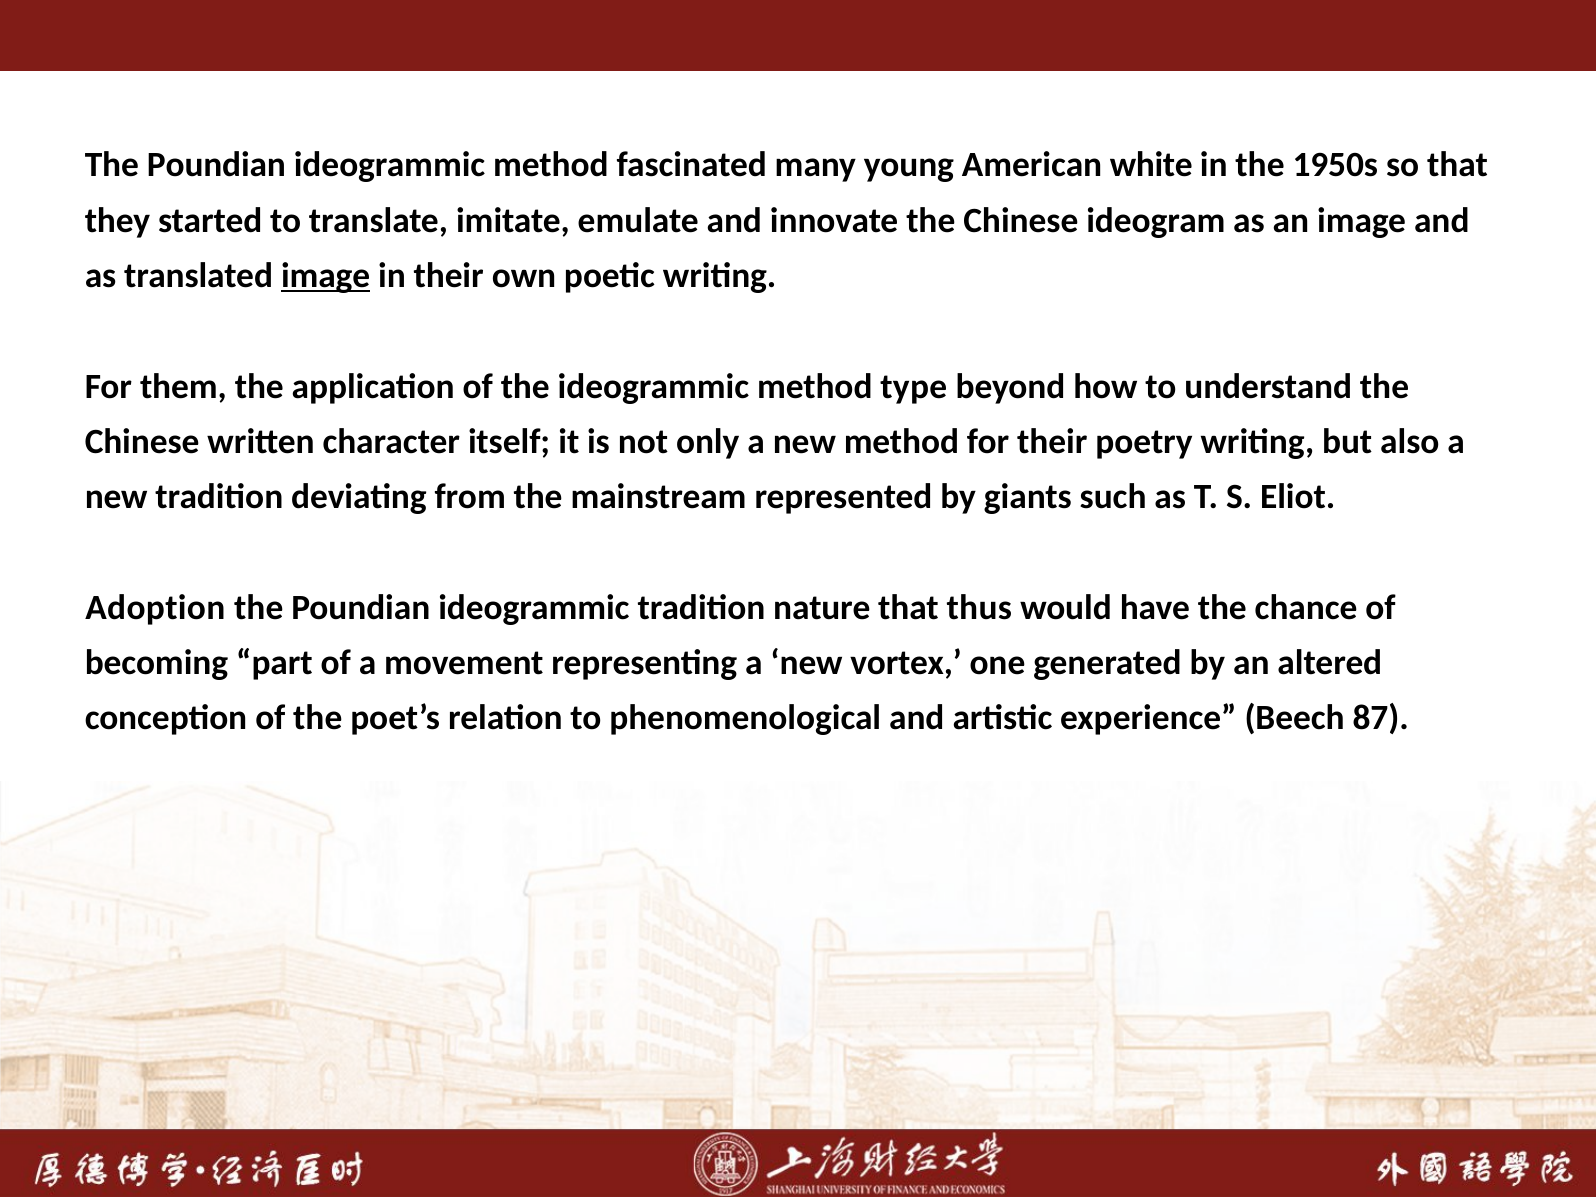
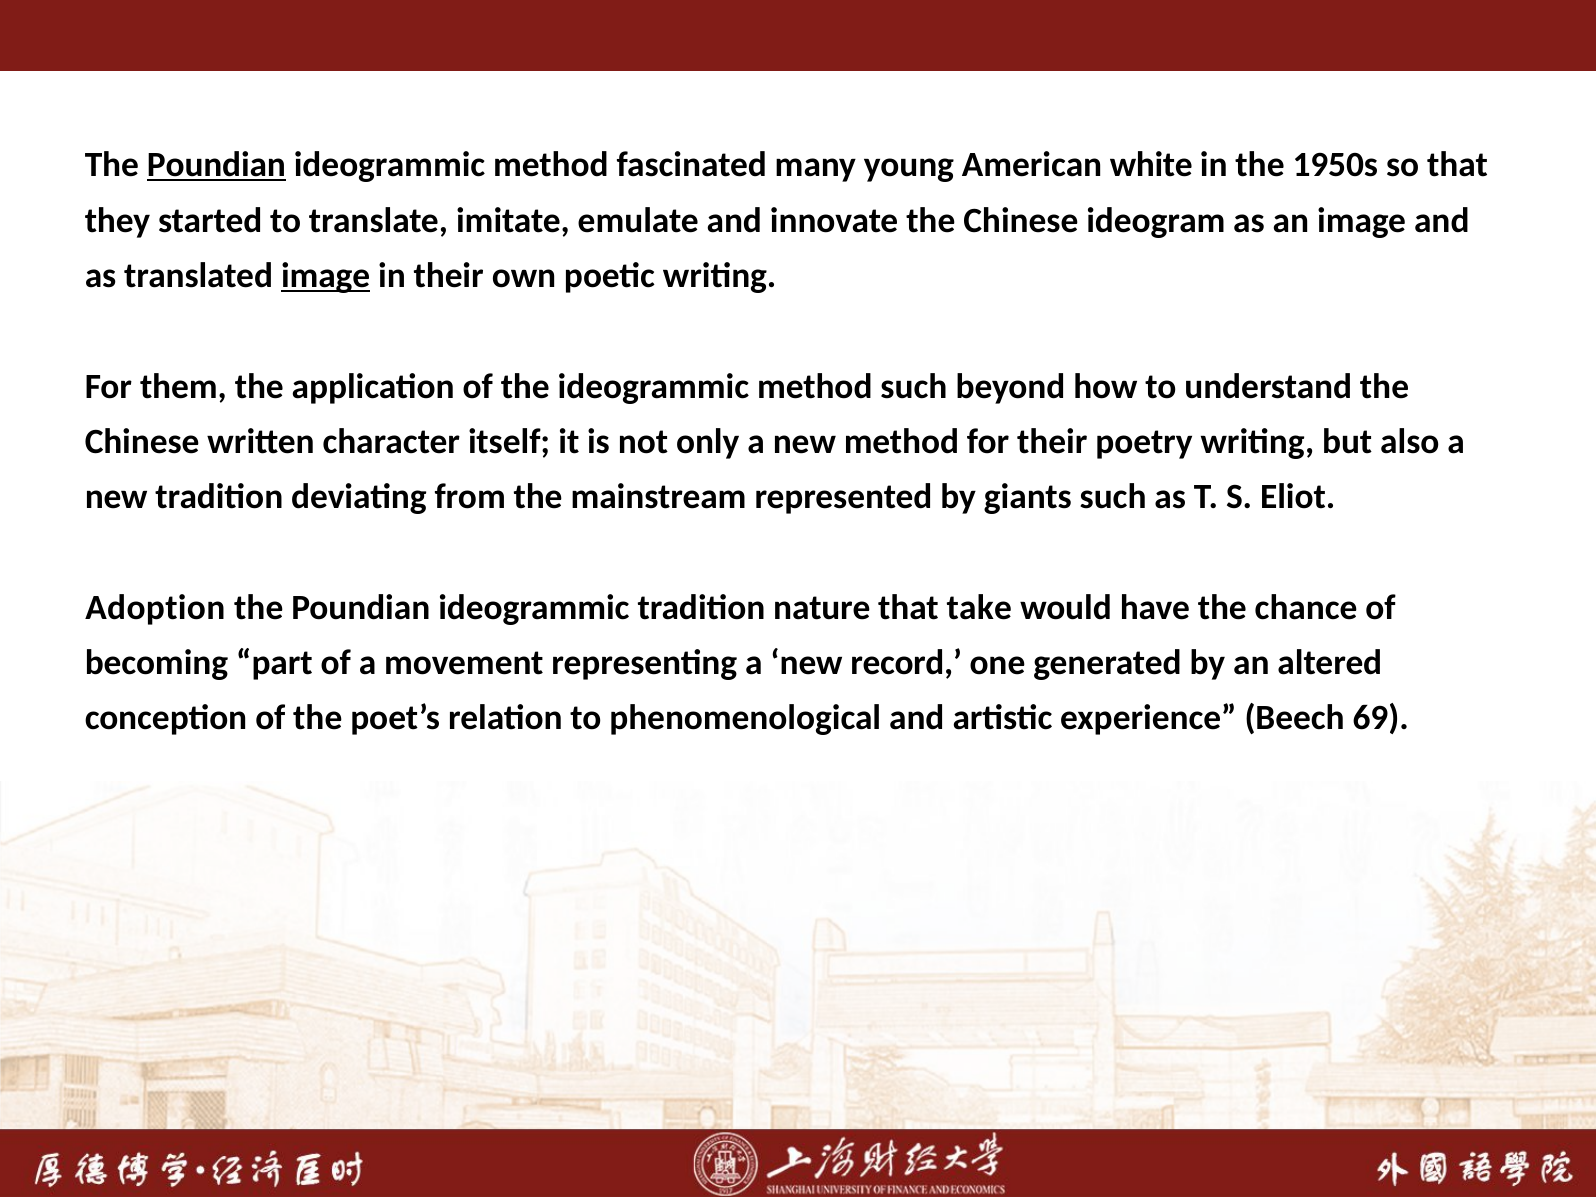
Poundian at (216, 165) underline: none -> present
method type: type -> such
thus: thus -> take
vortex: vortex -> record
87: 87 -> 69
